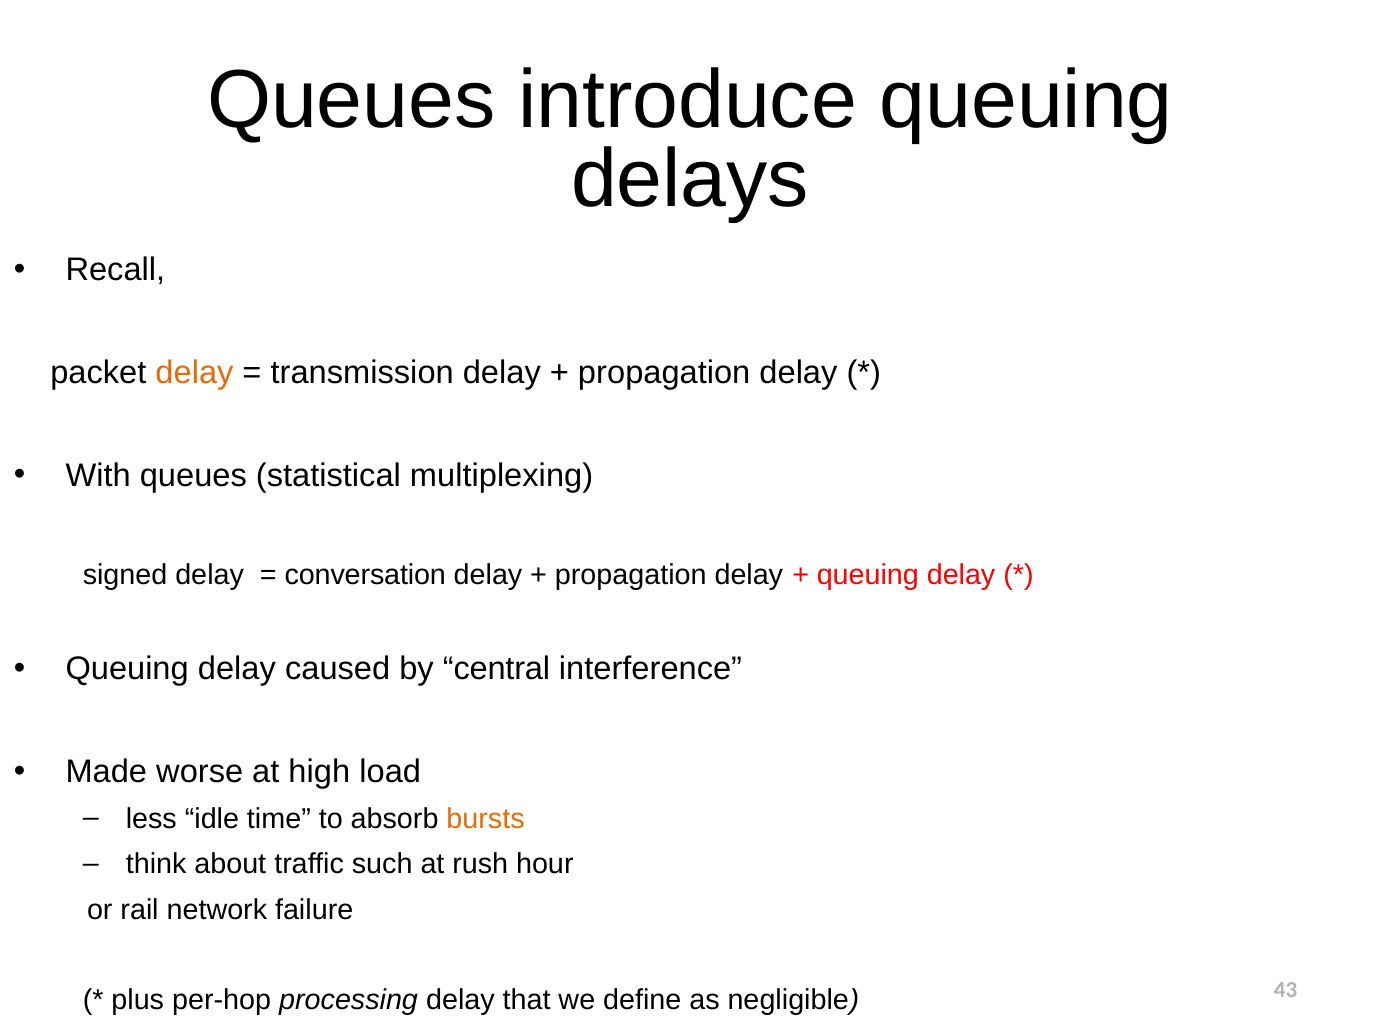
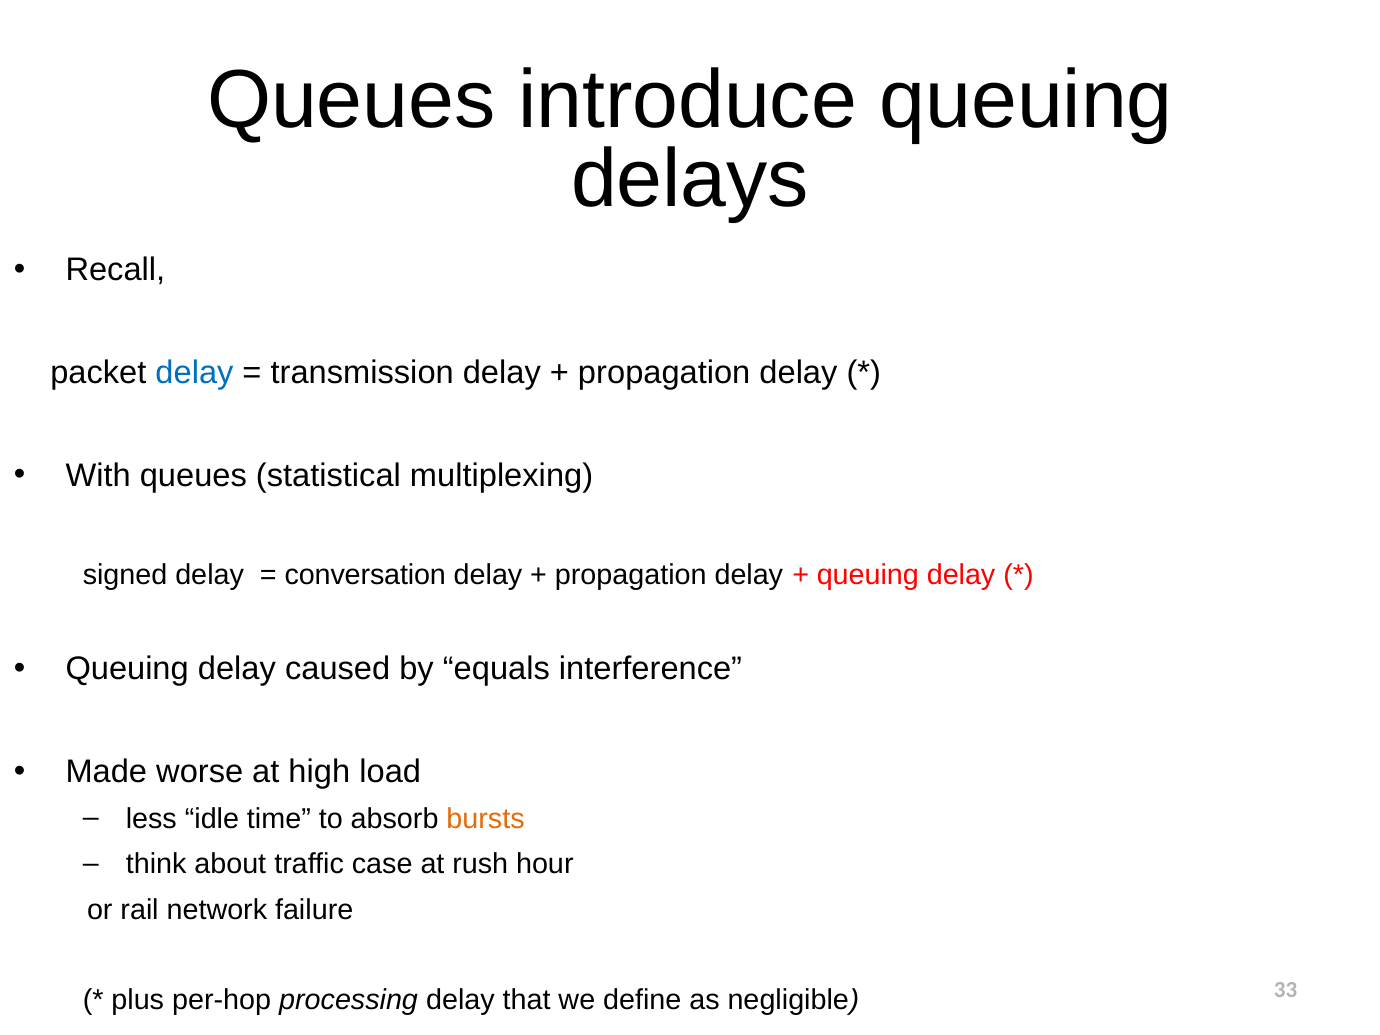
delay at (194, 373) colour: orange -> blue
central: central -> equals
such: such -> case
43: 43 -> 33
